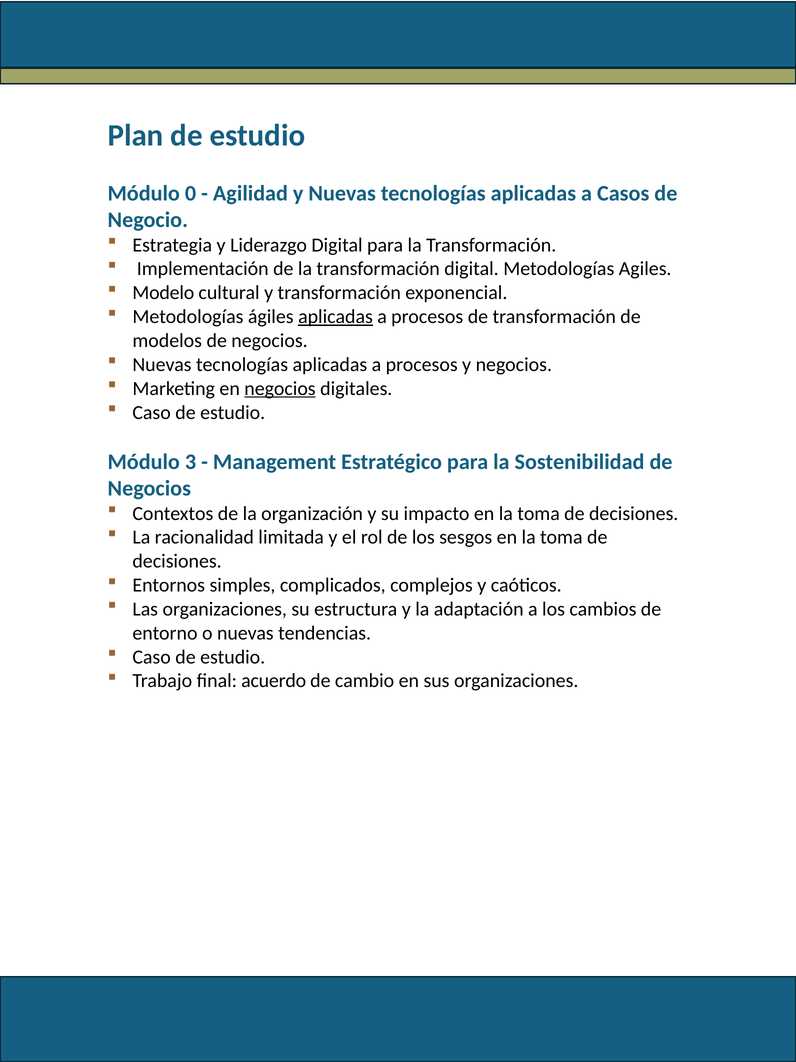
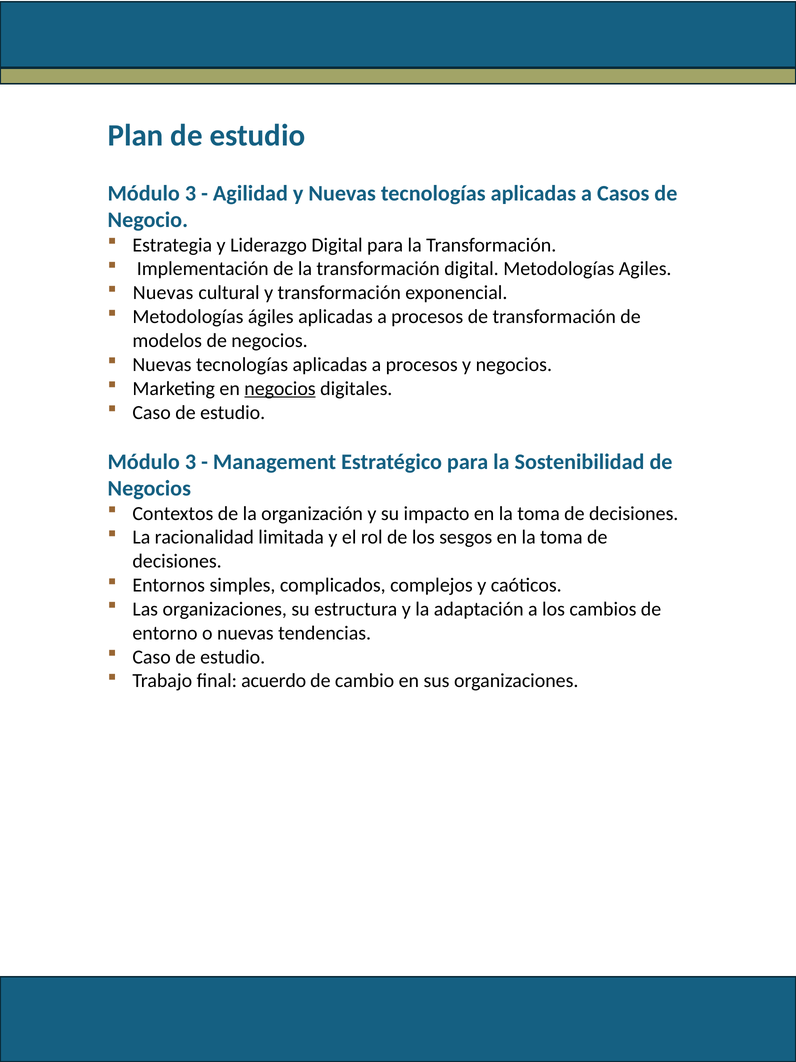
0 at (191, 193): 0 -> 3
Modelo at (163, 293): Modelo -> Nuevas
aplicadas at (335, 317) underline: present -> none
